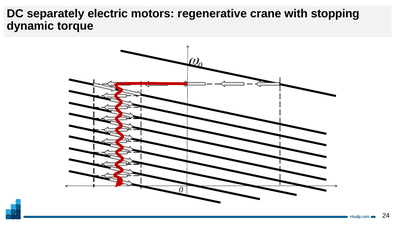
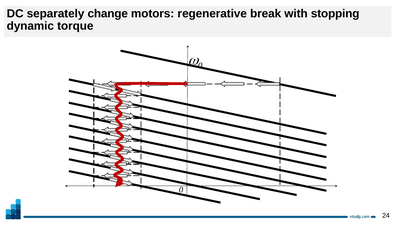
electric: electric -> change
crane: crane -> break
